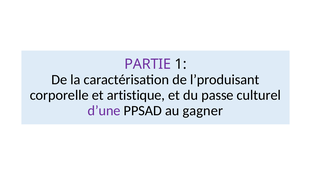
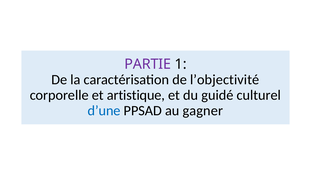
l’produisant: l’produisant -> l’objectivité
passe: passe -> guidé
d’une colour: purple -> blue
